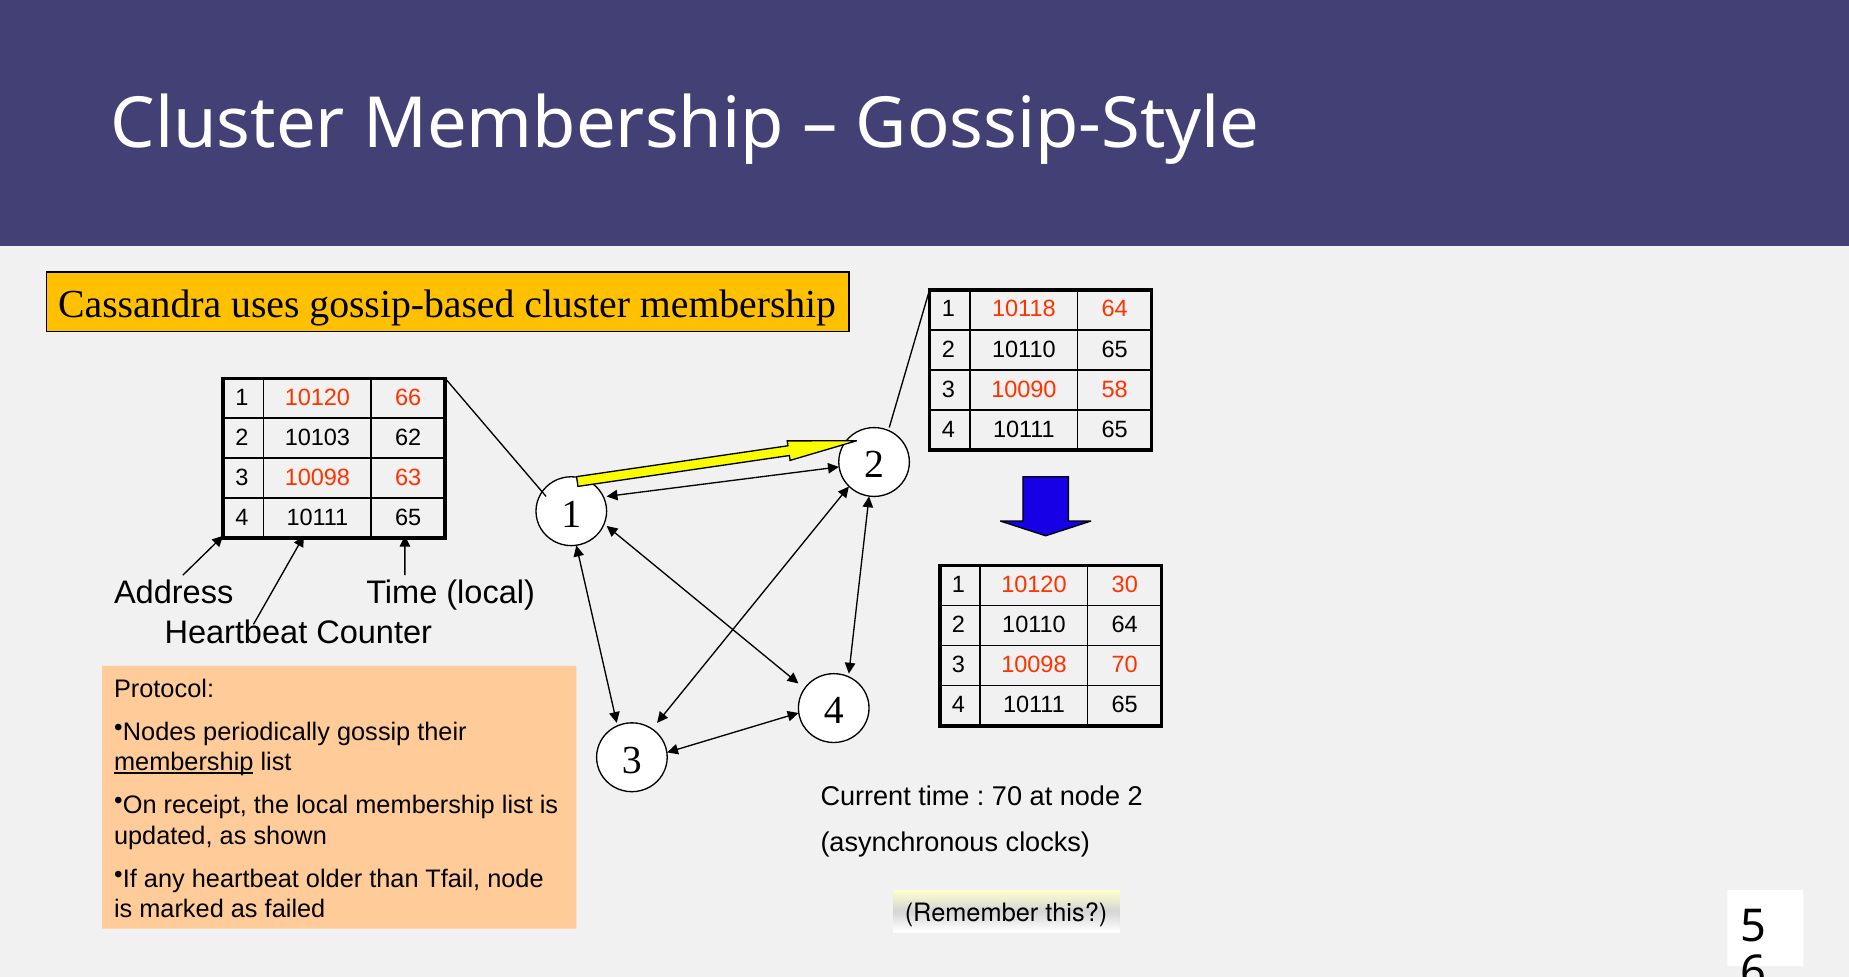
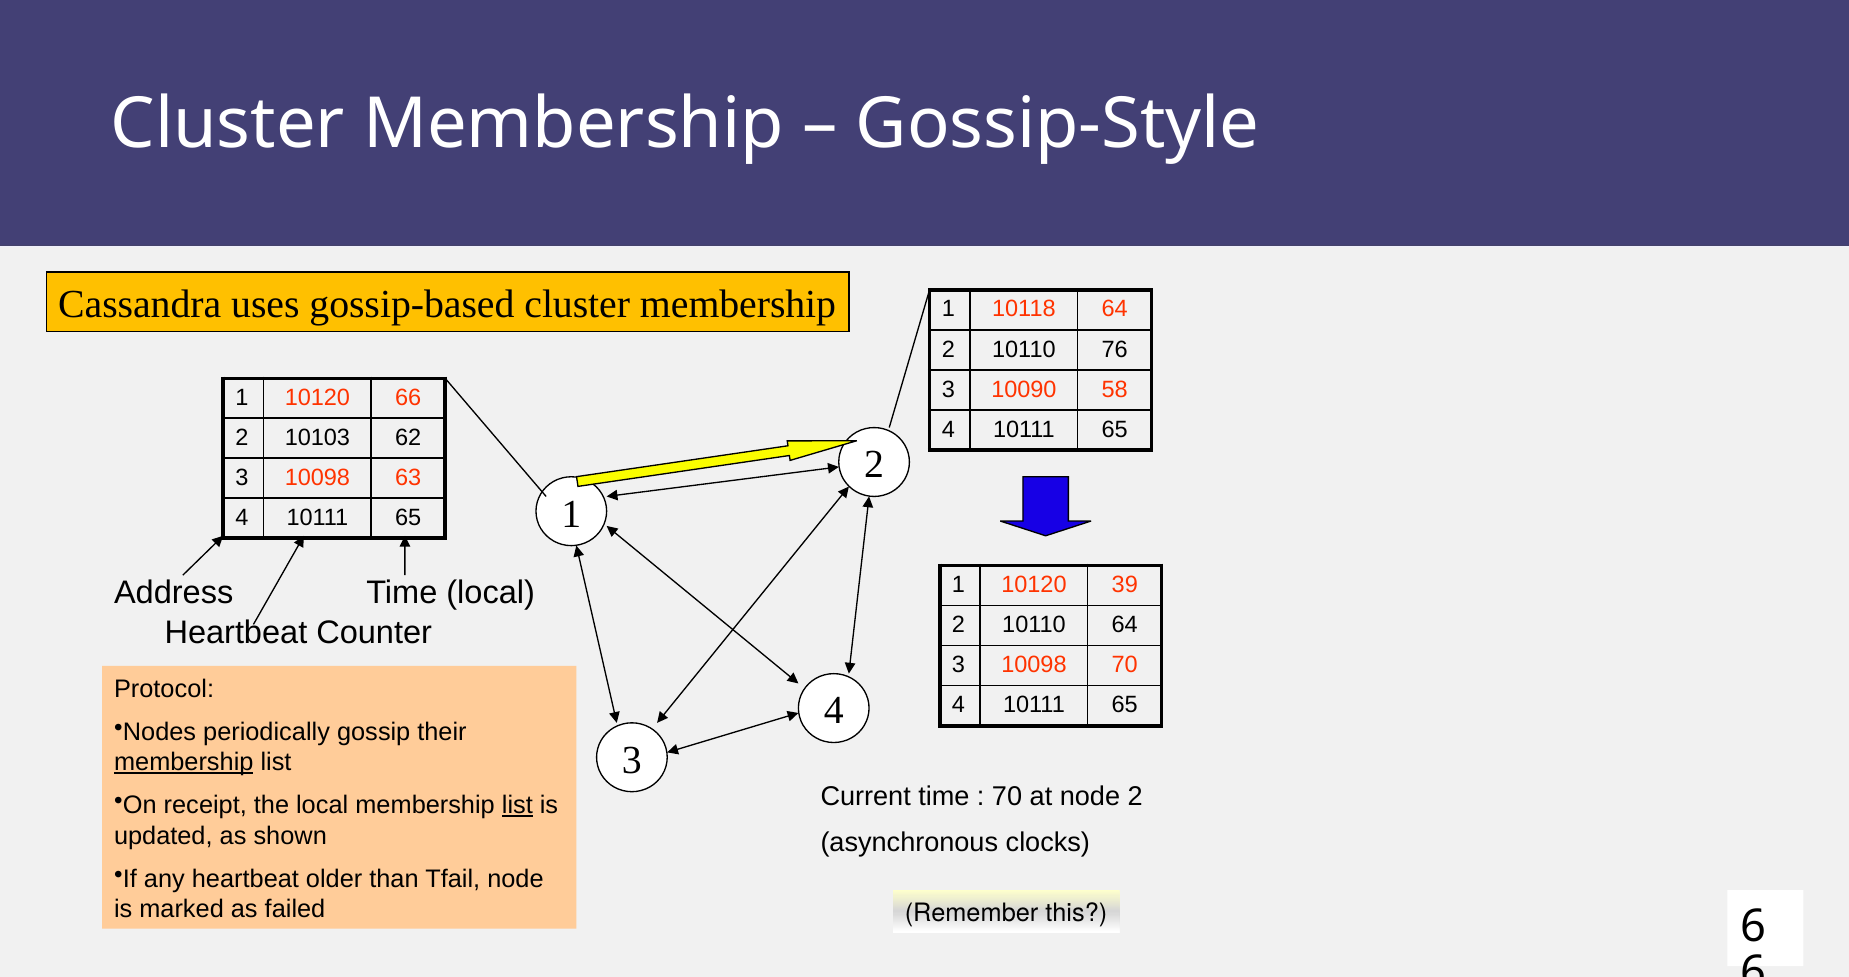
10110 65: 65 -> 76
30: 30 -> 39
list at (517, 805) underline: none -> present
this 5: 5 -> 6
